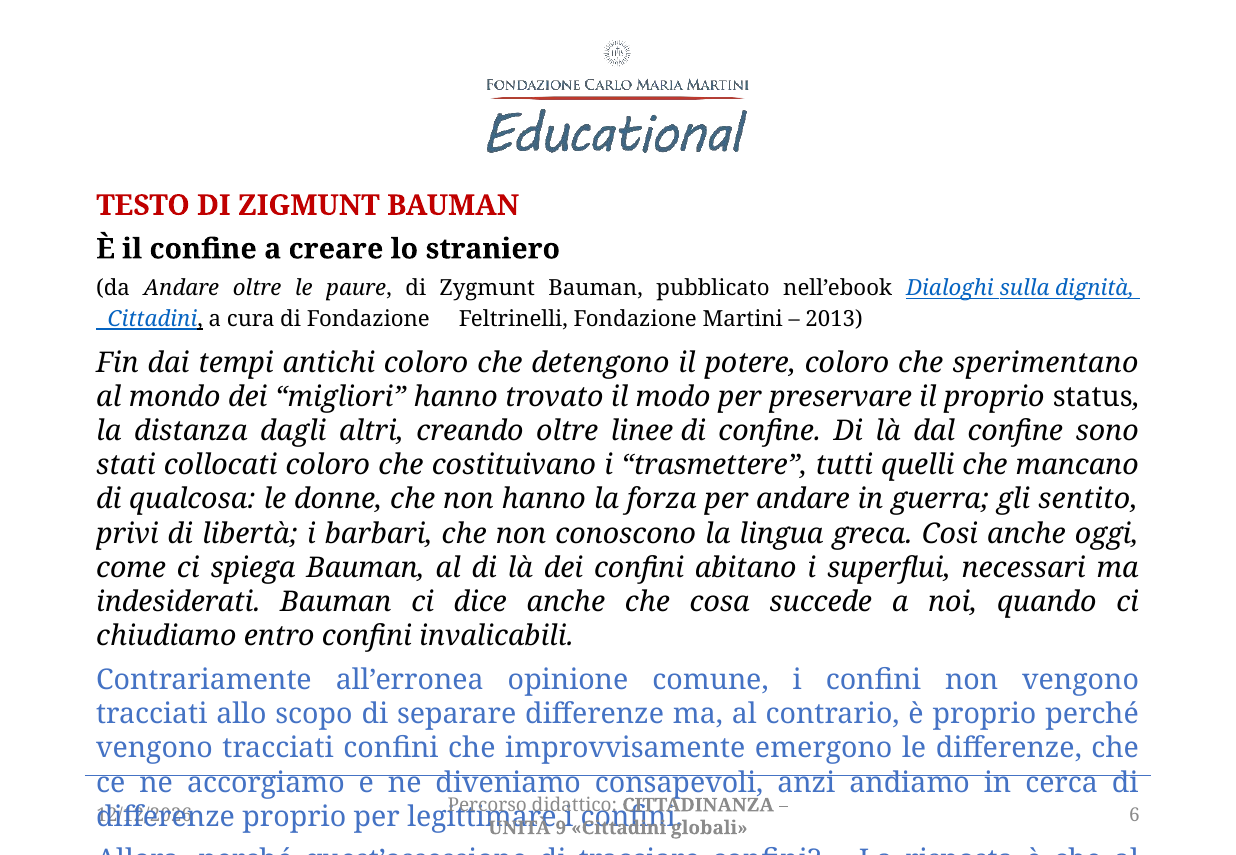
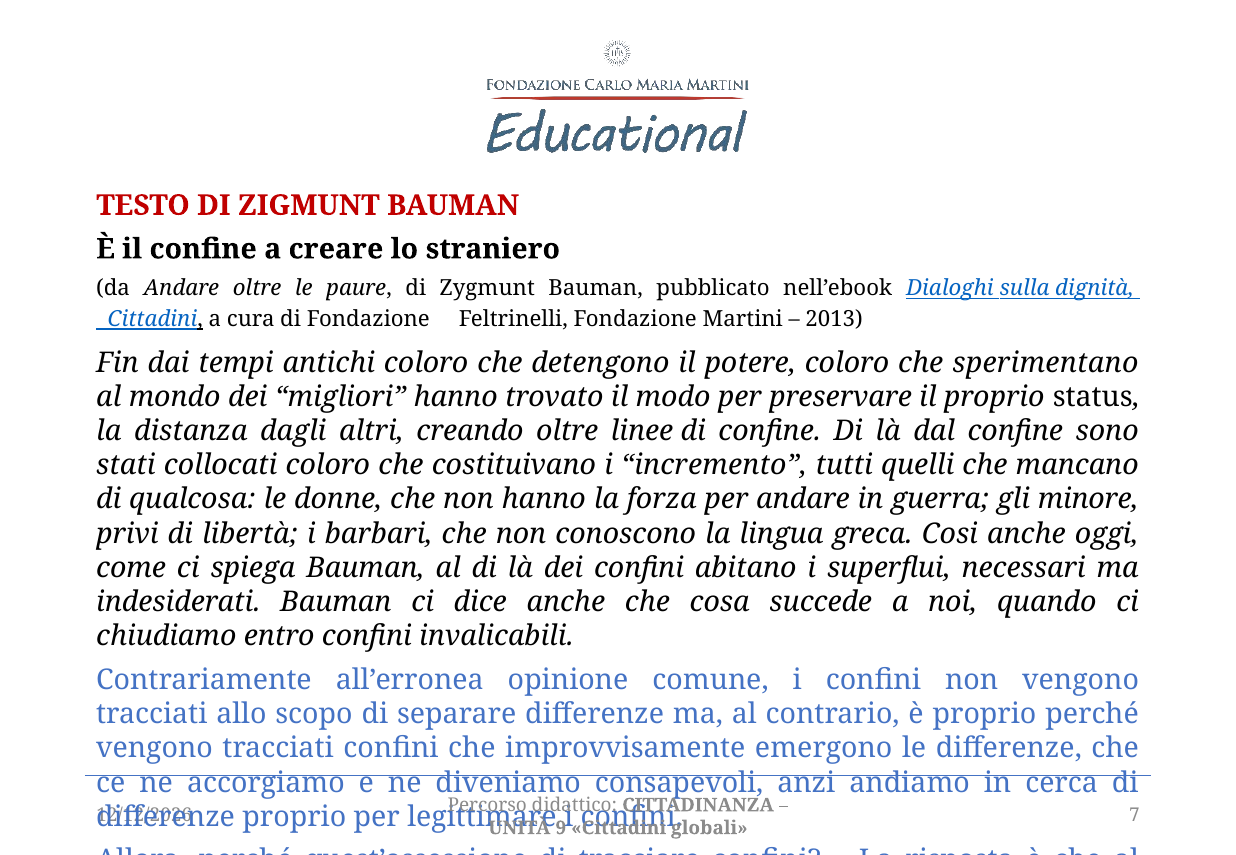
trasmettere: trasmettere -> incremento
sentito: sentito -> minore
6: 6 -> 7
